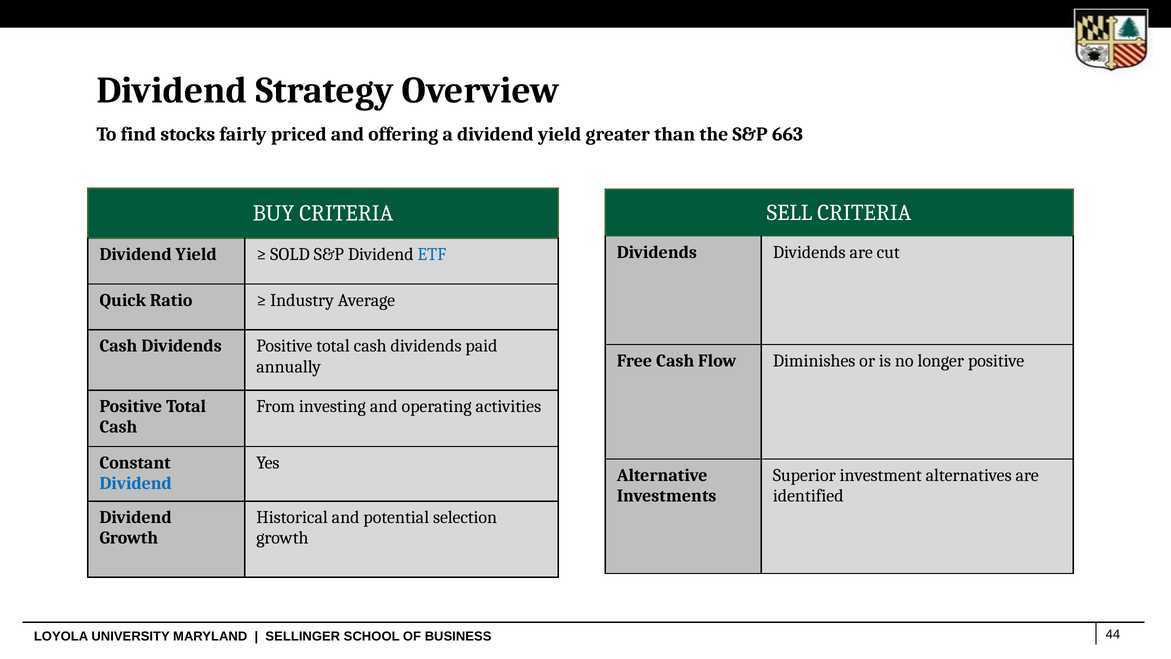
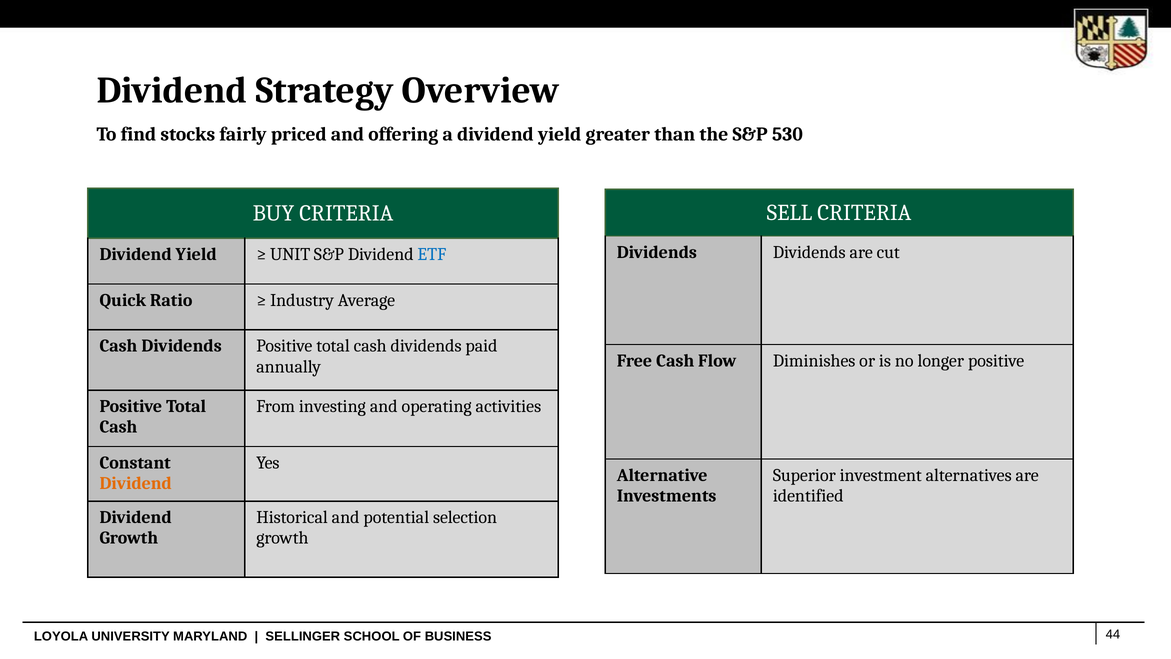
663: 663 -> 530
SOLD: SOLD -> UNIT
Dividend at (136, 483) colour: blue -> orange
